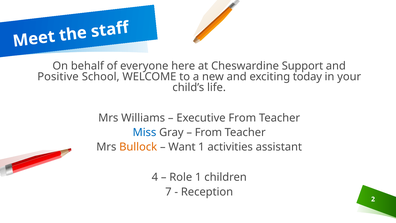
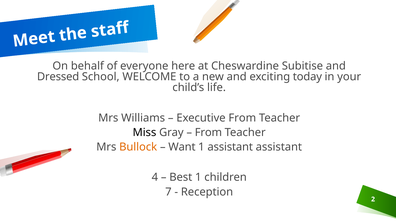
Support: Support -> Subitise
Positive: Positive -> Dressed
Miss colour: blue -> black
1 activities: activities -> assistant
Role: Role -> Best
